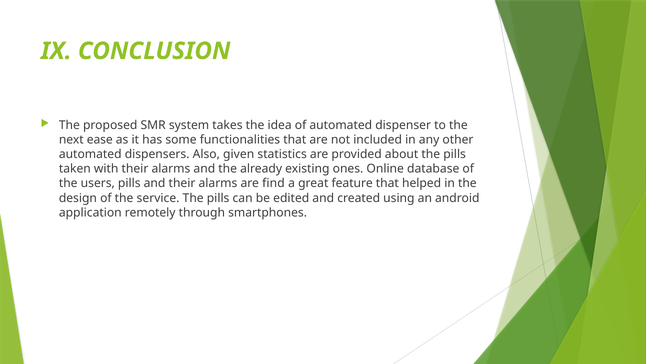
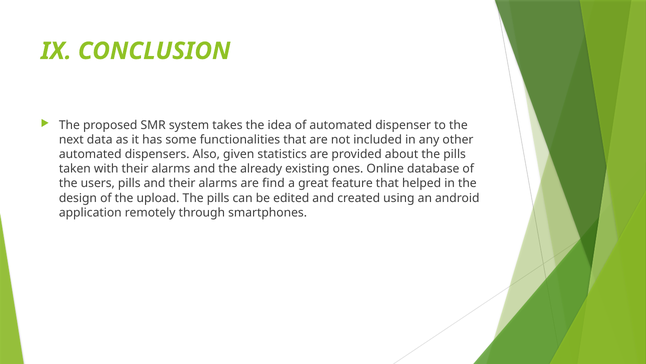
ease: ease -> data
service: service -> upload
